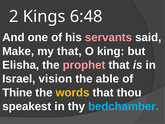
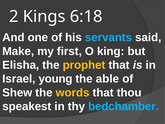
6:48: 6:48 -> 6:18
servants colour: pink -> light blue
my that: that -> first
prophet colour: pink -> yellow
vision: vision -> young
Thine: Thine -> Shew
